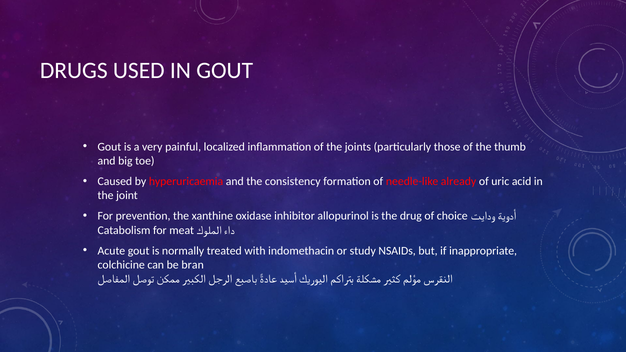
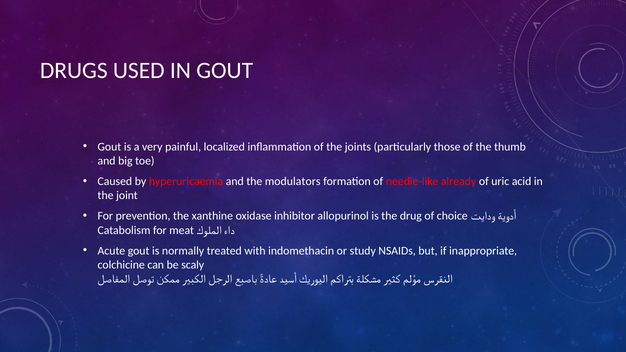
consistency: consistency -> modulators
bran: bran -> scaly
